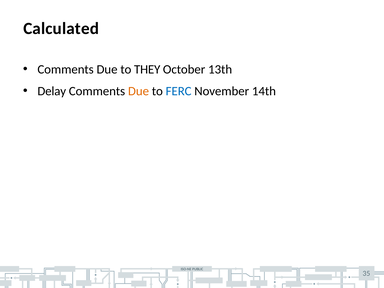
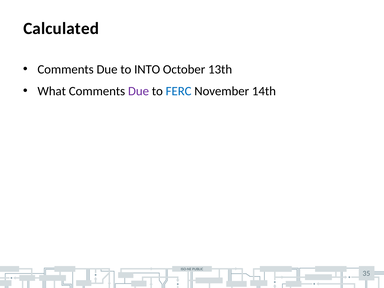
THEY: THEY -> INTO
Delay: Delay -> What
Due at (139, 91) colour: orange -> purple
